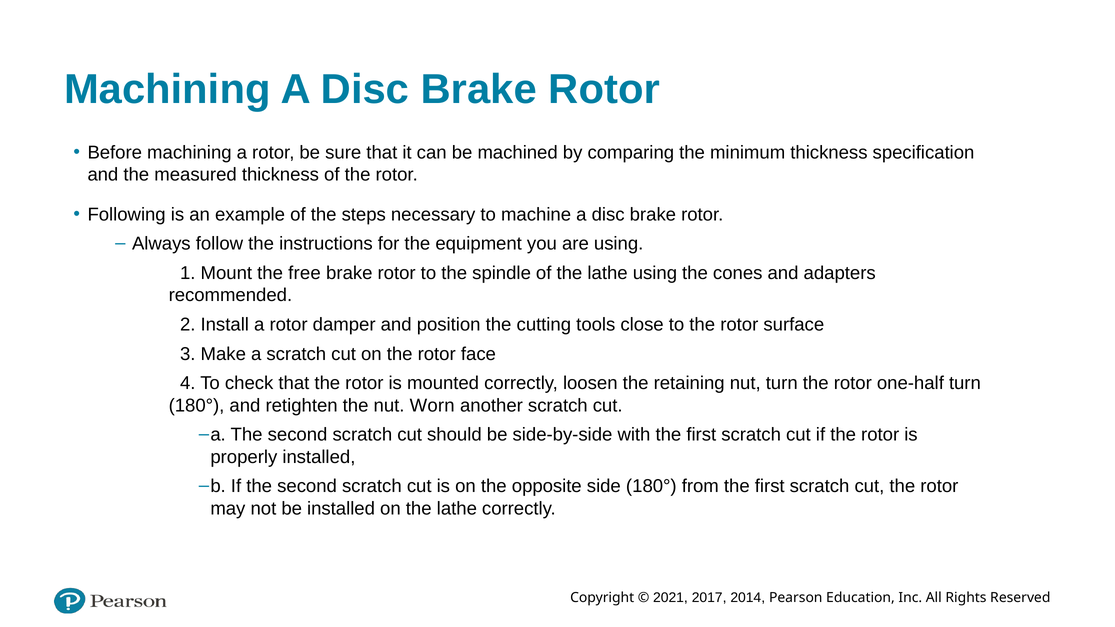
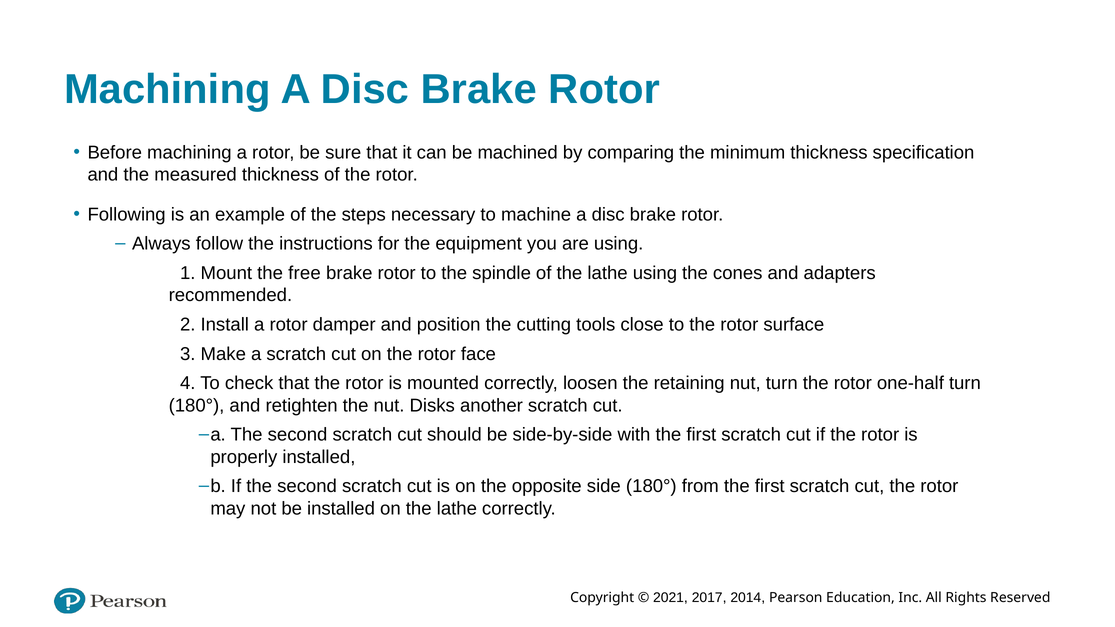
Worn: Worn -> Disks
